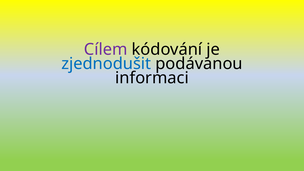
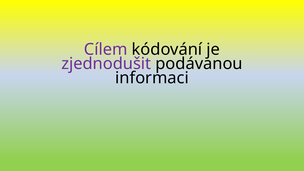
zjednodušit colour: blue -> purple
